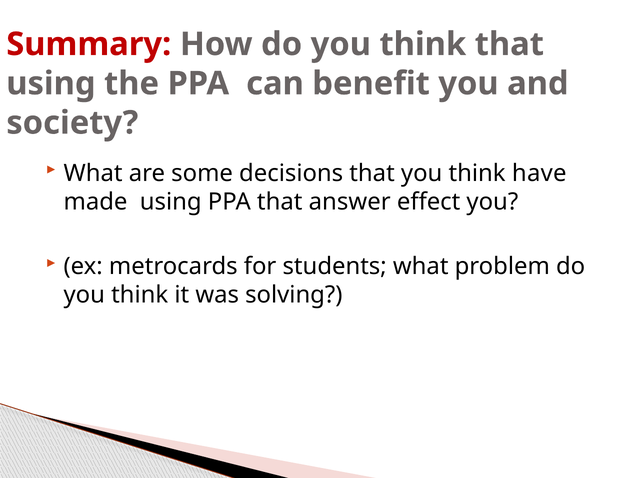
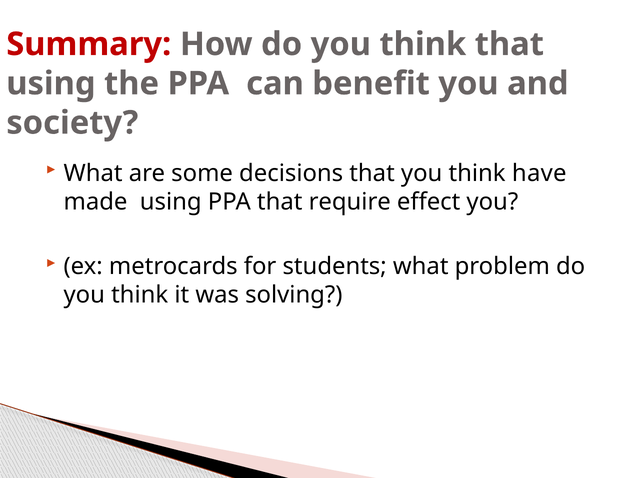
answer: answer -> require
